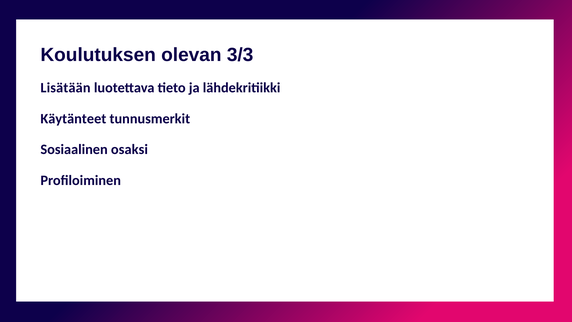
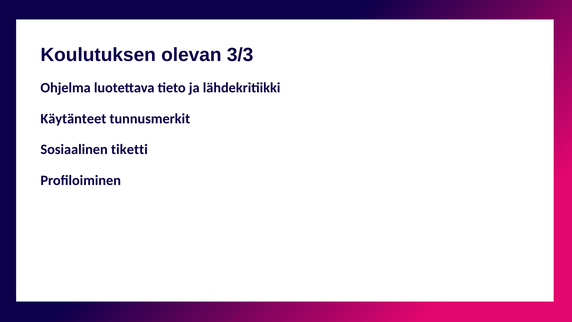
Lisätään: Lisätään -> Ohjelma
osaksi: osaksi -> tiketti
